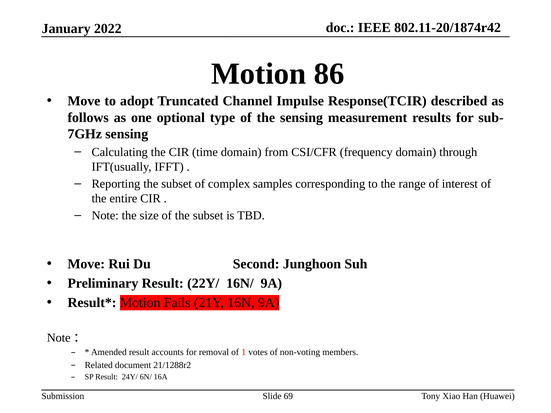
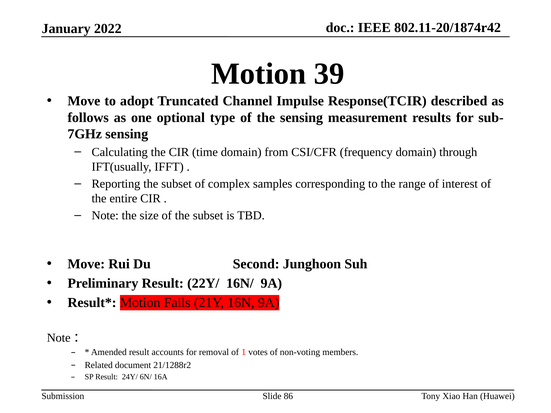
86: 86 -> 39
69: 69 -> 86
